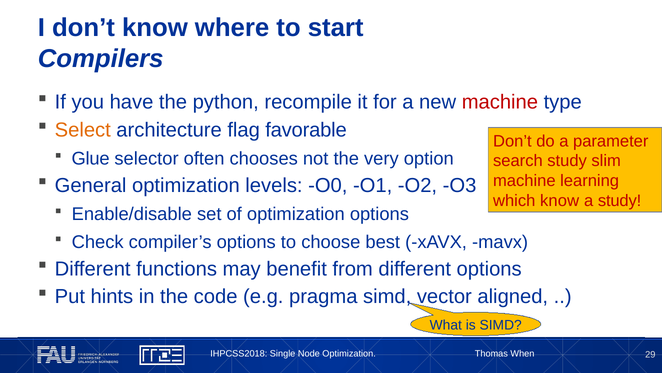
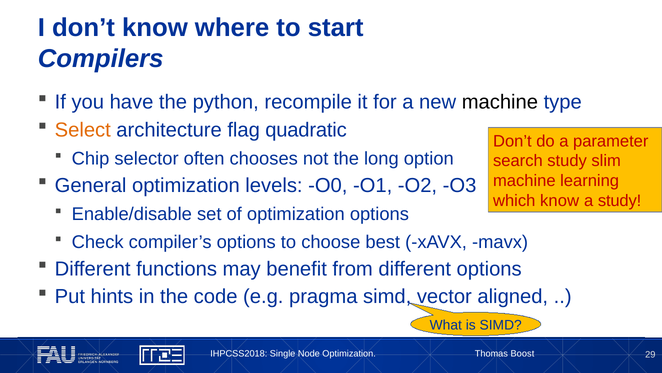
machine at (500, 102) colour: red -> black
favorable: favorable -> quadratic
Glue: Glue -> Chip
very: very -> long
When: When -> Boost
